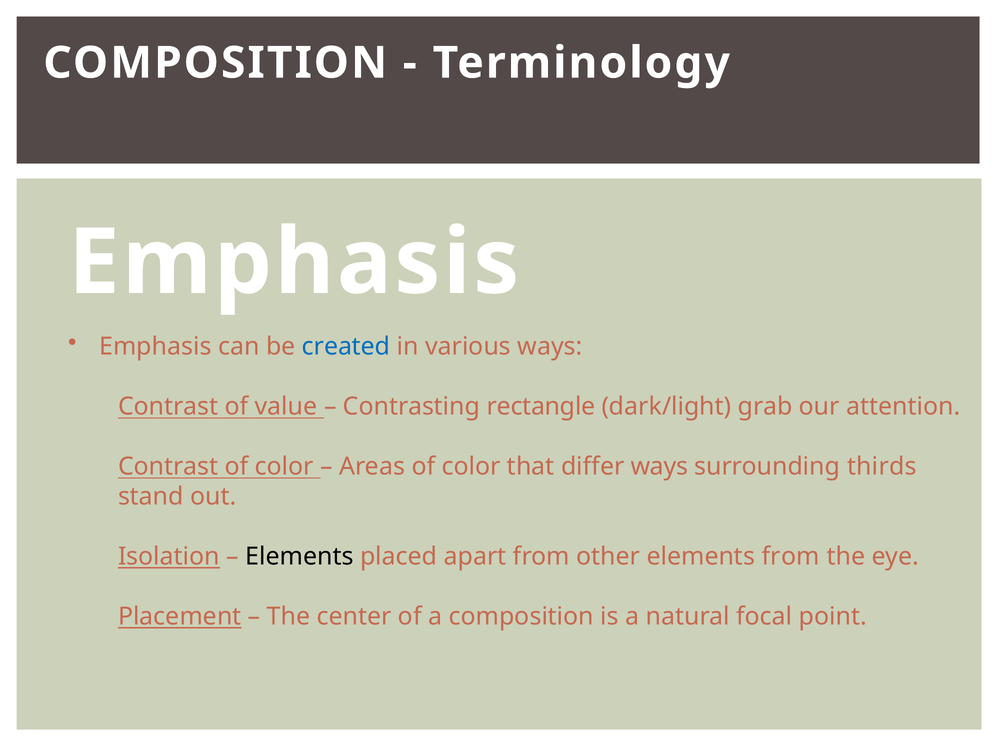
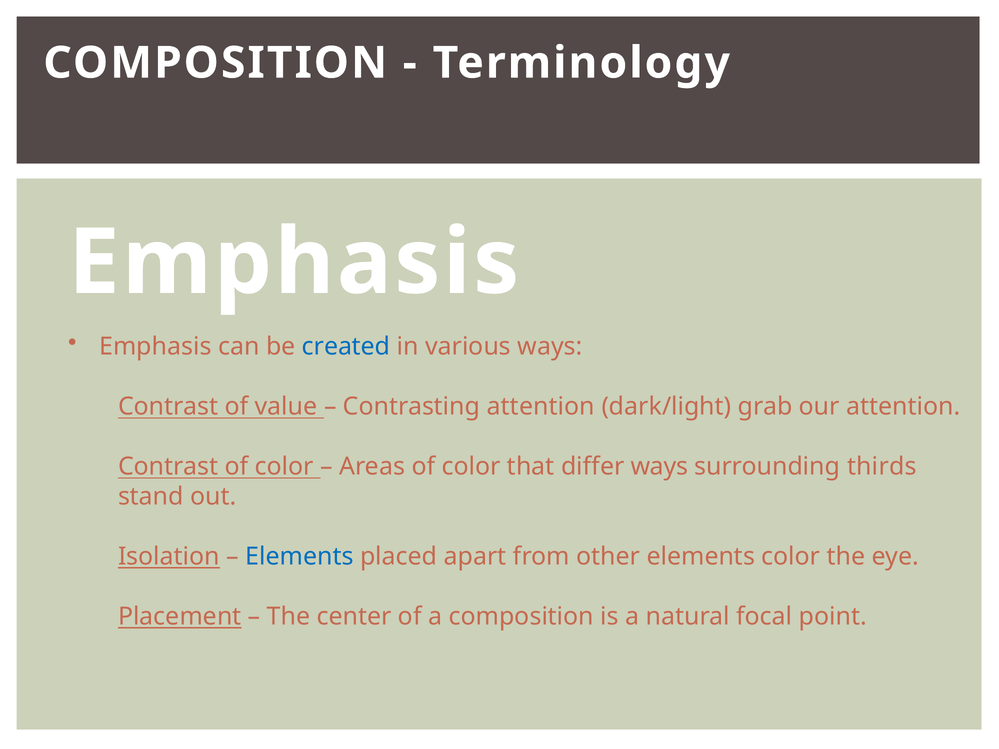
Contrasting rectangle: rectangle -> attention
Elements at (299, 557) colour: black -> blue
elements from: from -> color
